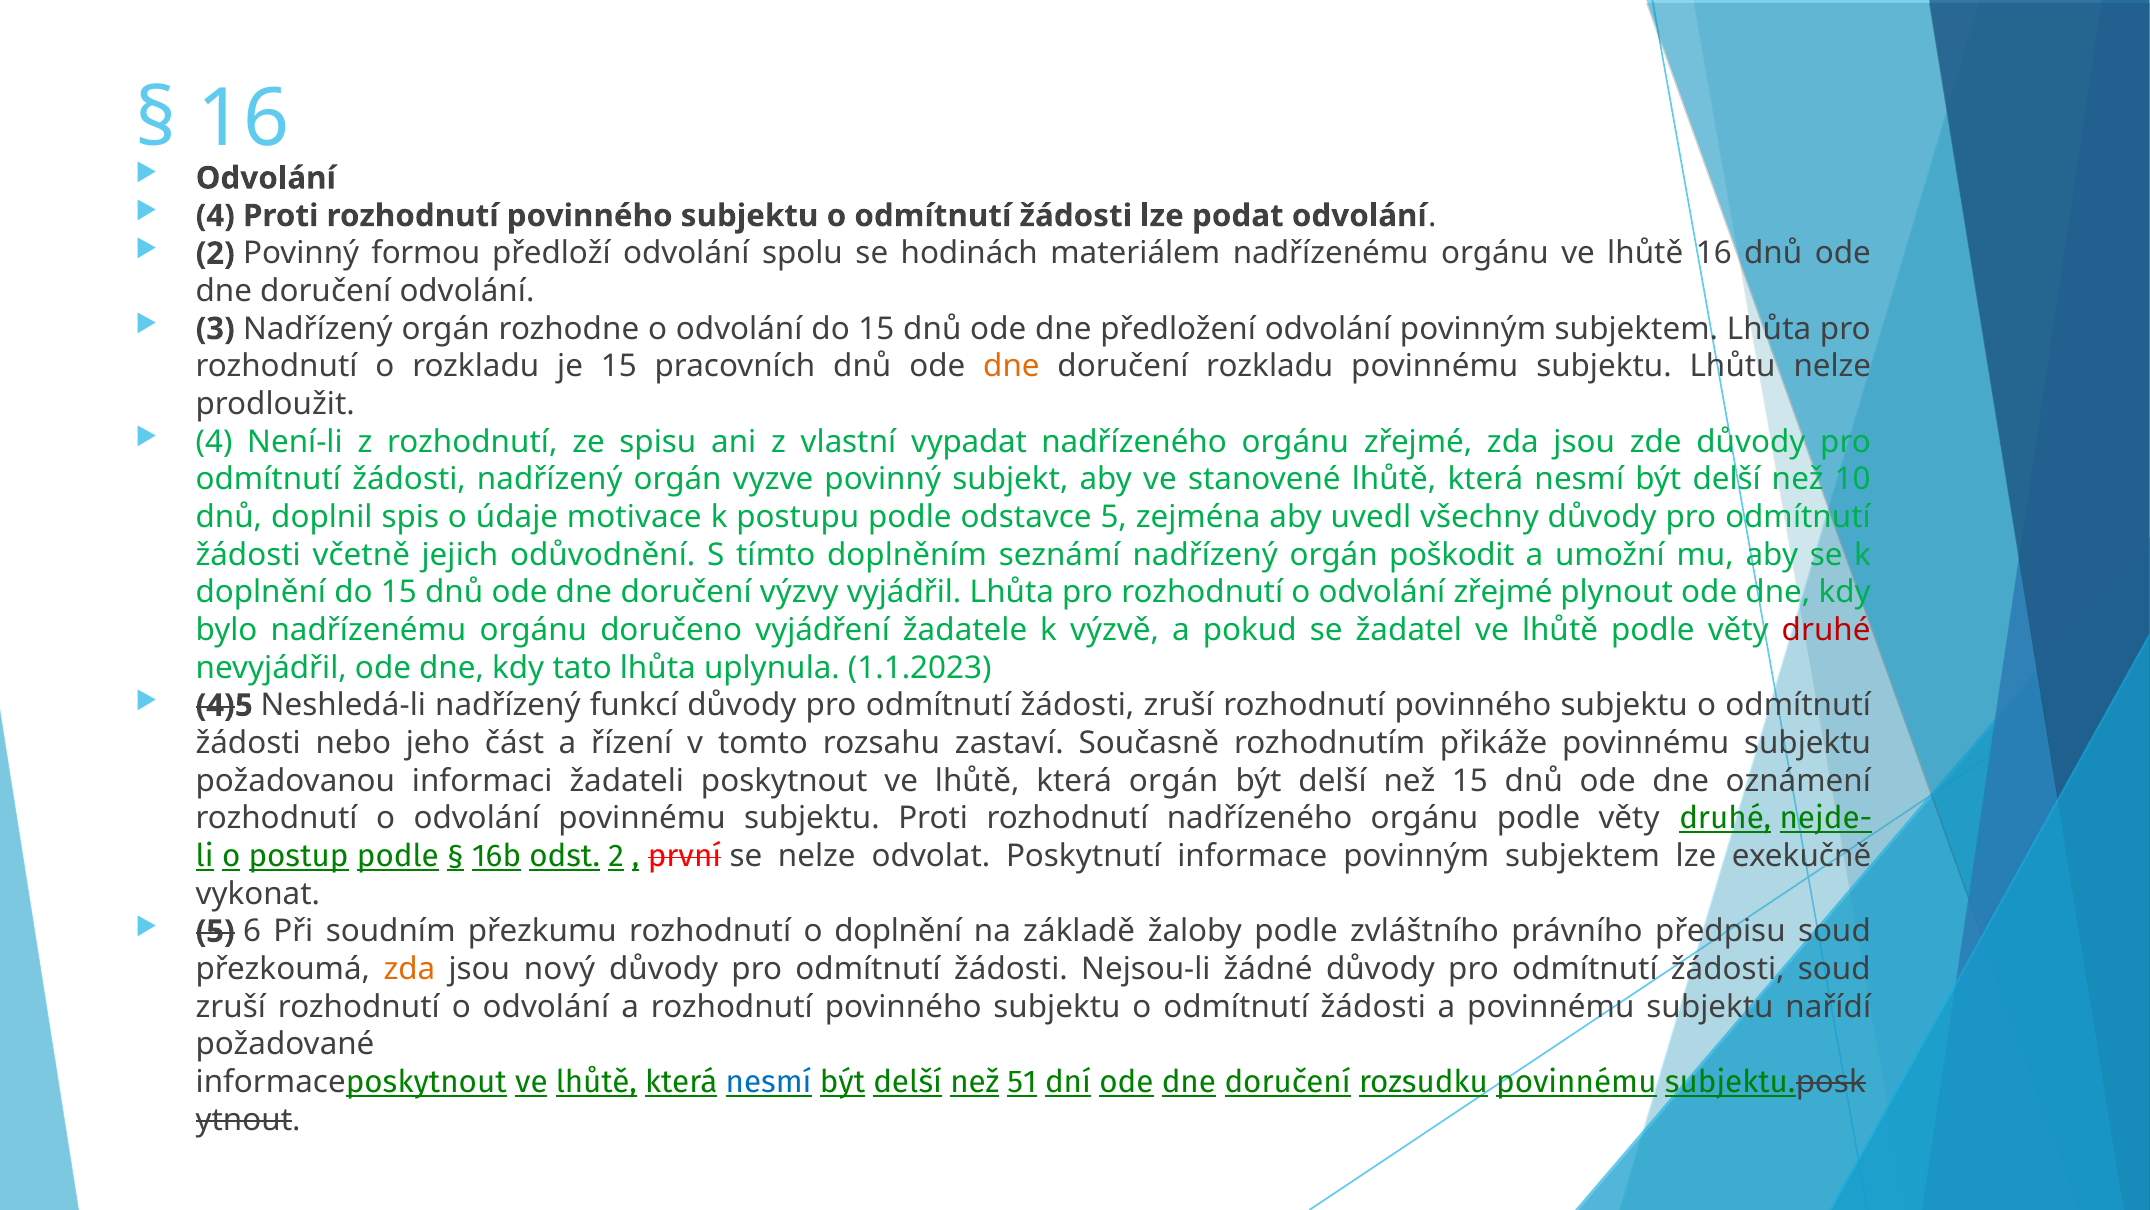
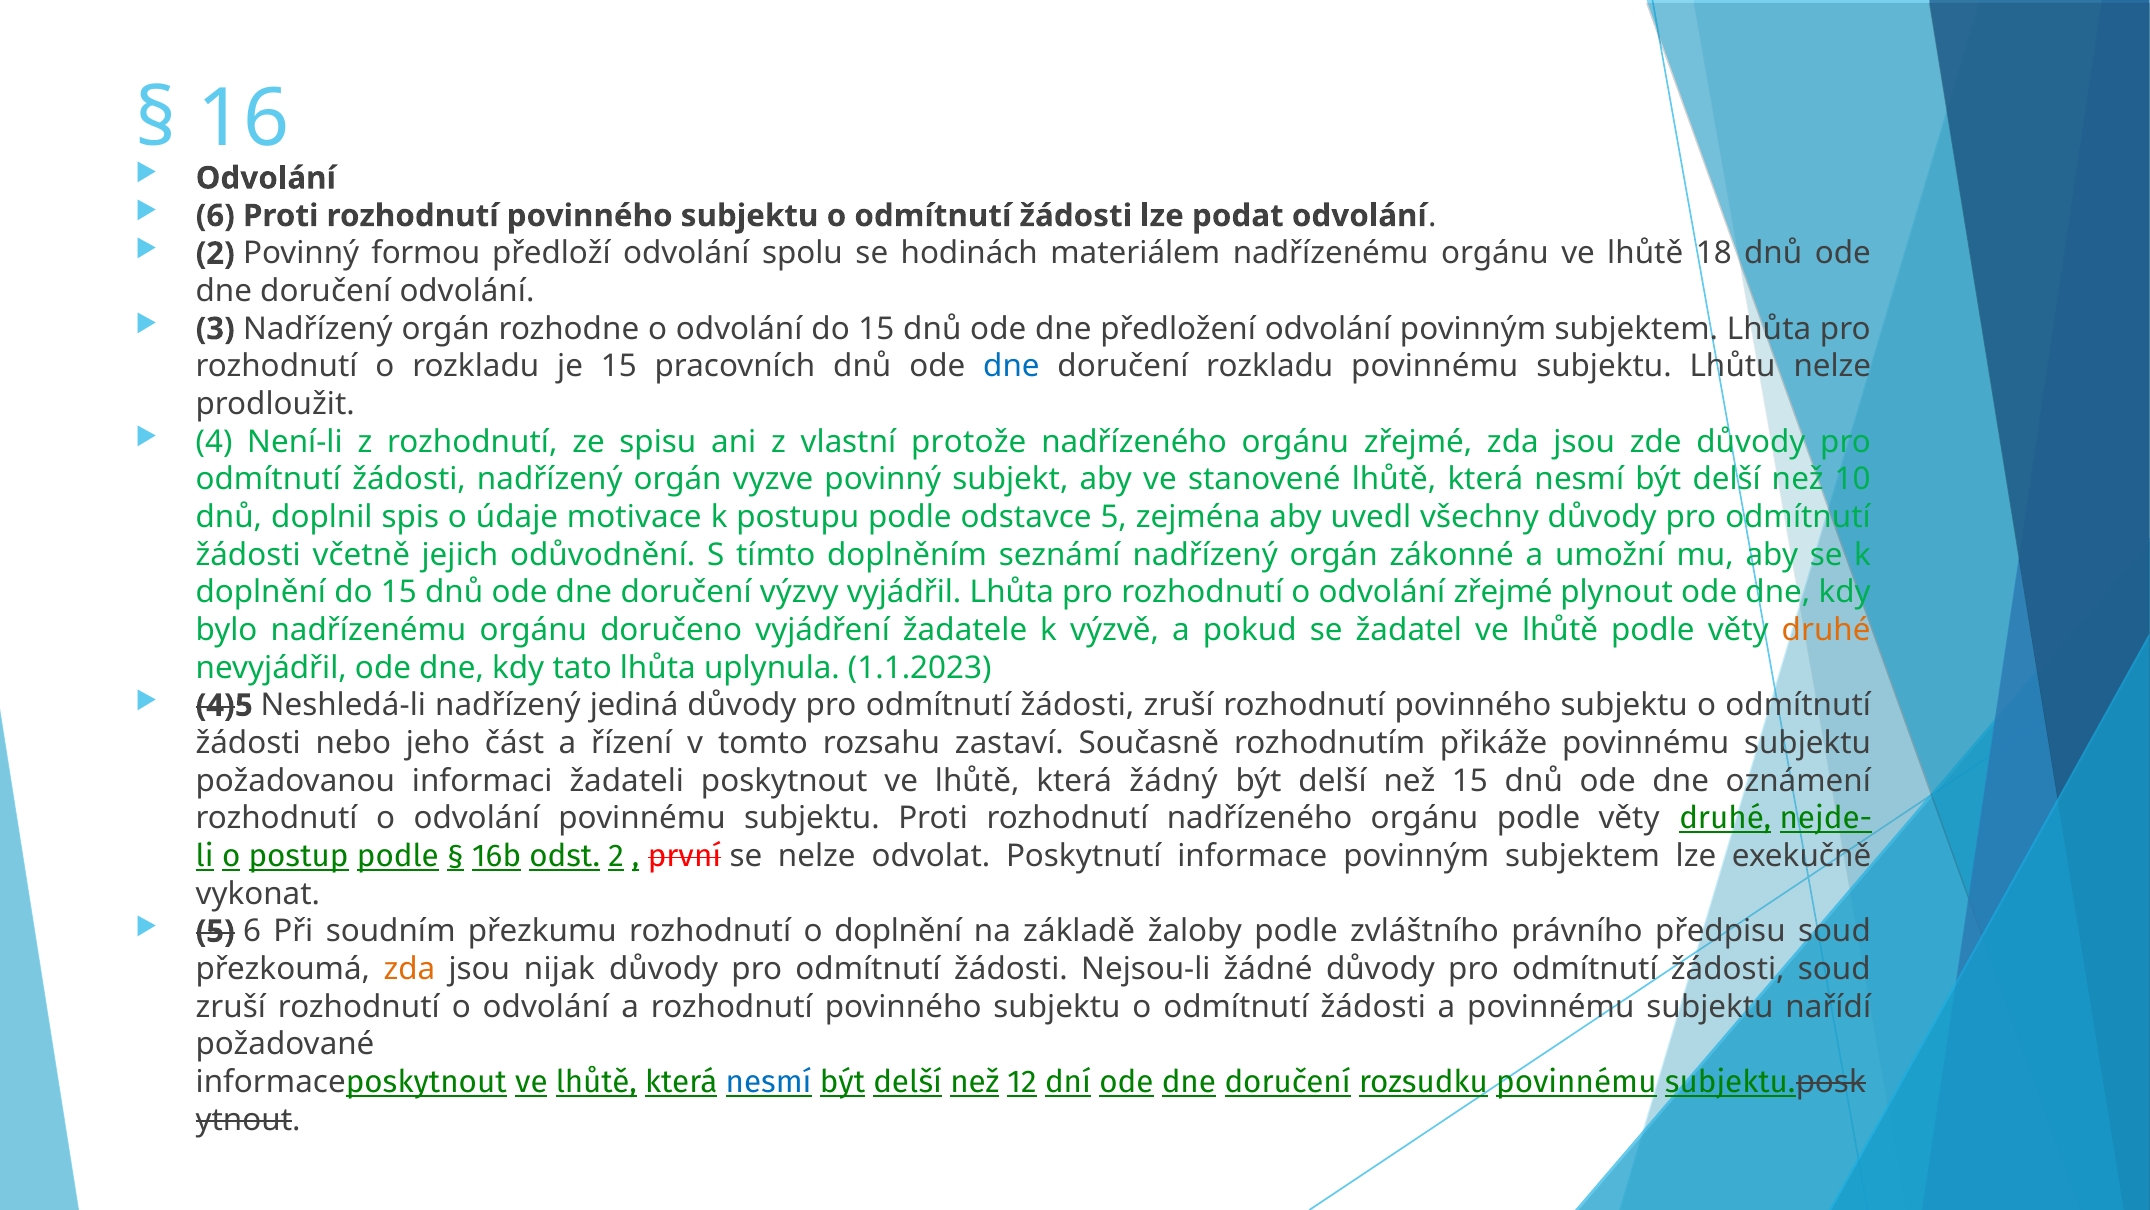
4 at (215, 216): 4 -> 6
lhůtě 16: 16 -> 18
dne at (1011, 366) colour: orange -> blue
vypadat: vypadat -> protože
poškodit: poškodit -> zákonné
druhé at (1826, 630) colour: red -> orange
funkcí: funkcí -> jediná
která orgán: orgán -> žádný
nový: nový -> nijak
51: 51 -> 12
